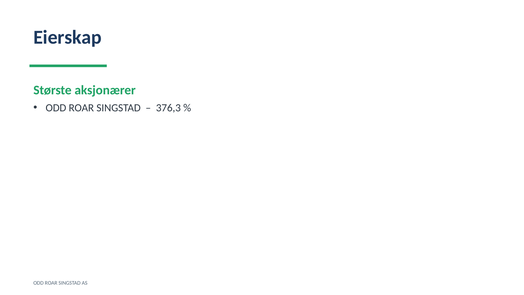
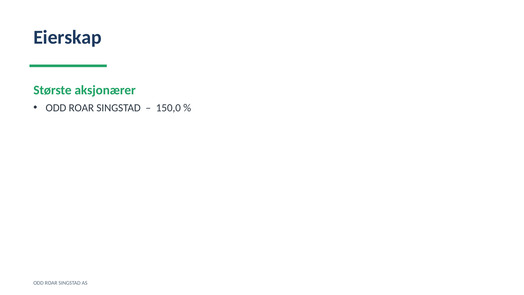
376,3: 376,3 -> 150,0
